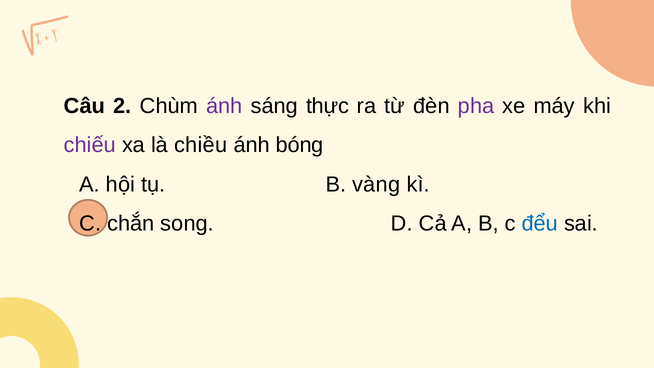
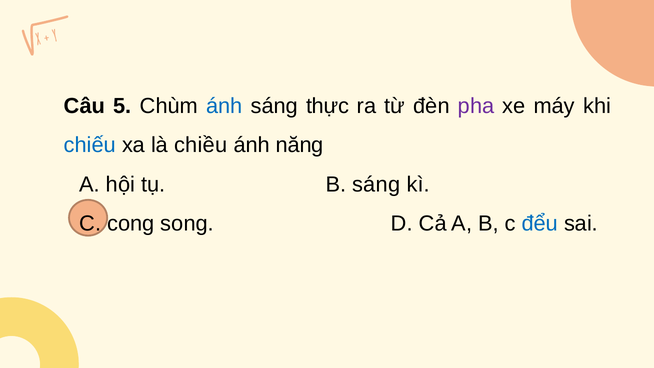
2: 2 -> 5
ánh at (224, 106) colour: purple -> blue
chiếu colour: purple -> blue
bóng: bóng -> năng
B vàng: vàng -> sáng
chắn: chắn -> cong
